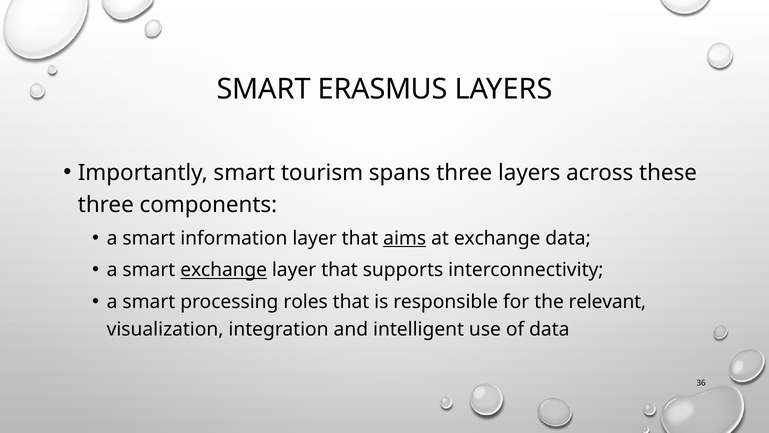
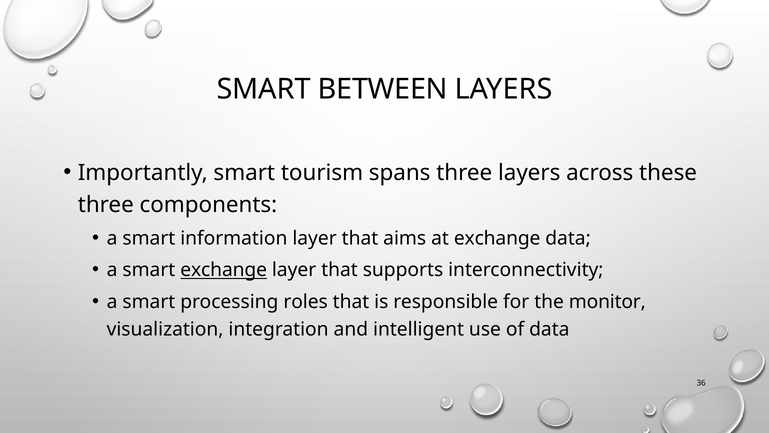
ERASMUS: ERASMUS -> BETWEEN
aims underline: present -> none
relevant: relevant -> monitor
